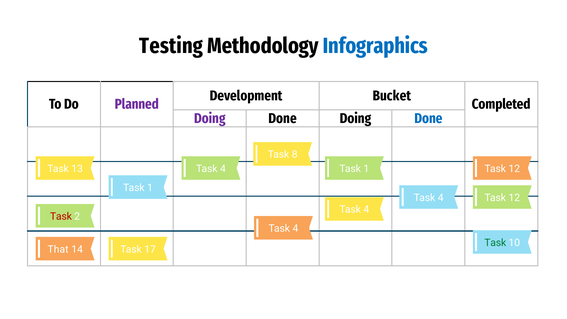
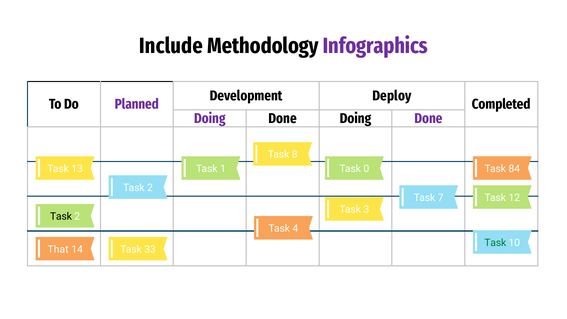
Testing: Testing -> Include
Infographics colour: blue -> purple
Bucket: Bucket -> Deploy
Done at (428, 118) colour: blue -> purple
4 at (223, 169): 4 -> 1
1 at (366, 169): 1 -> 0
12 at (514, 169): 12 -> 84
1 at (150, 188): 1 -> 2
4 at (441, 198): 4 -> 7
4 at (366, 210): 4 -> 3
Task at (61, 216) colour: red -> black
17: 17 -> 33
